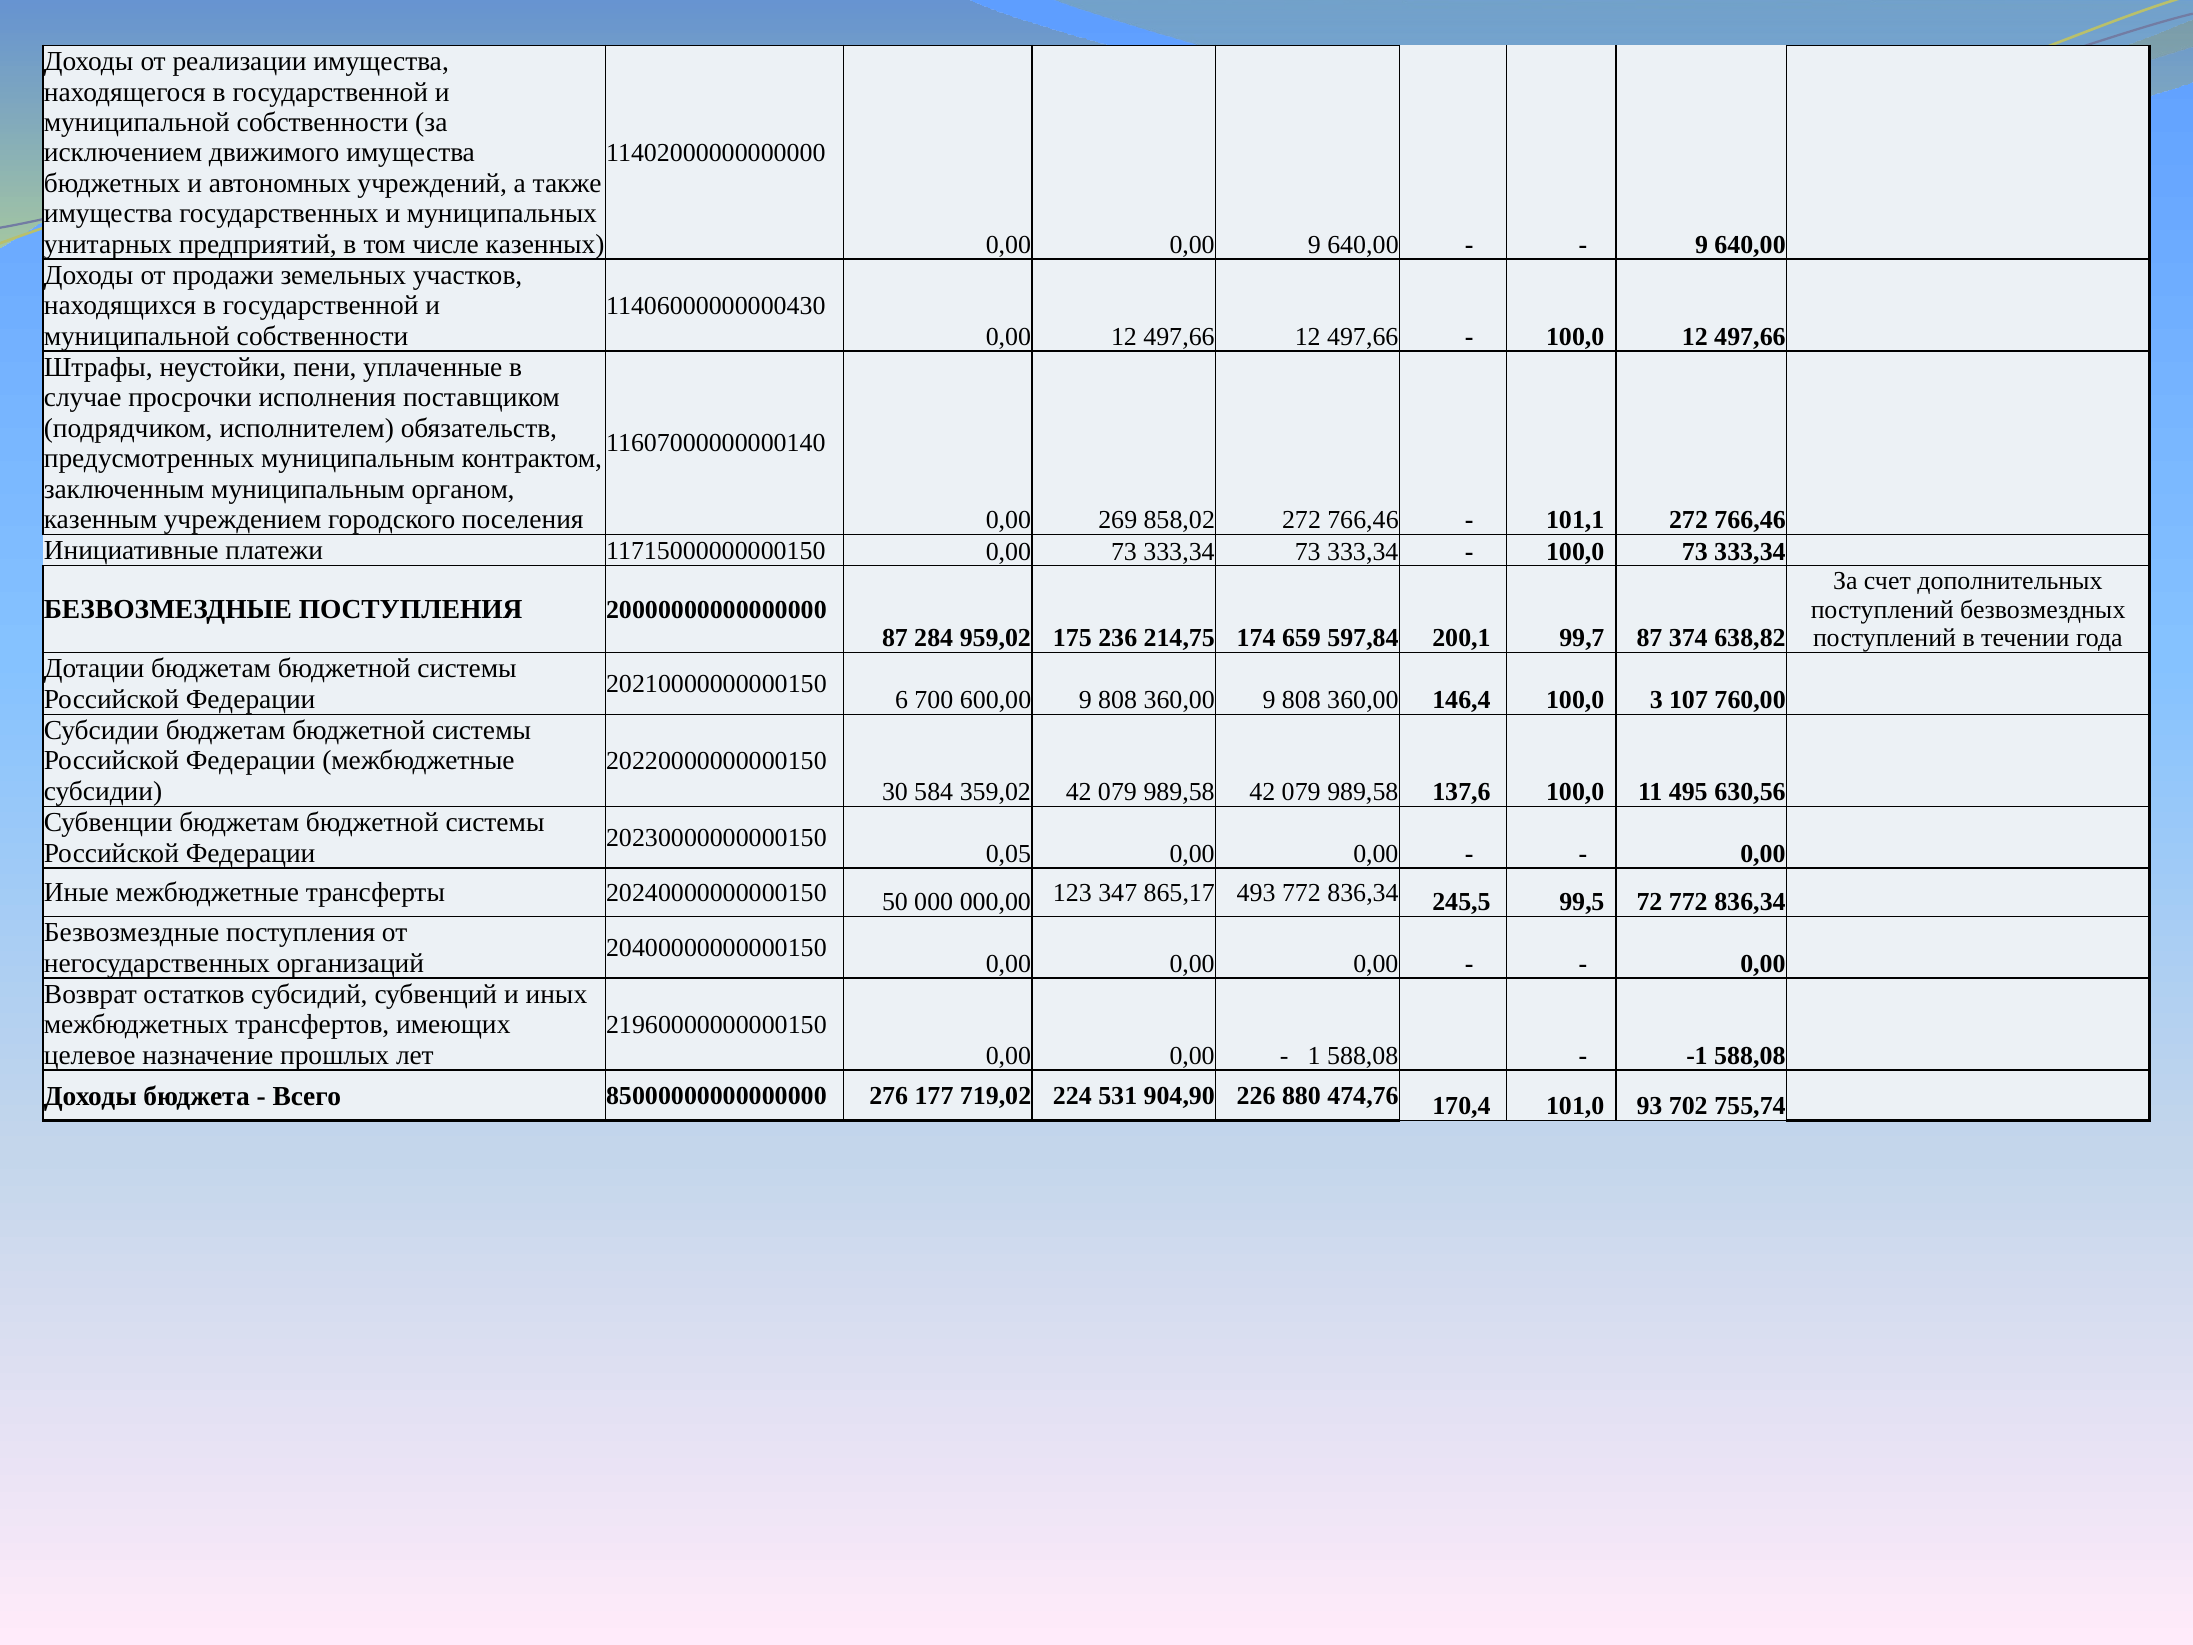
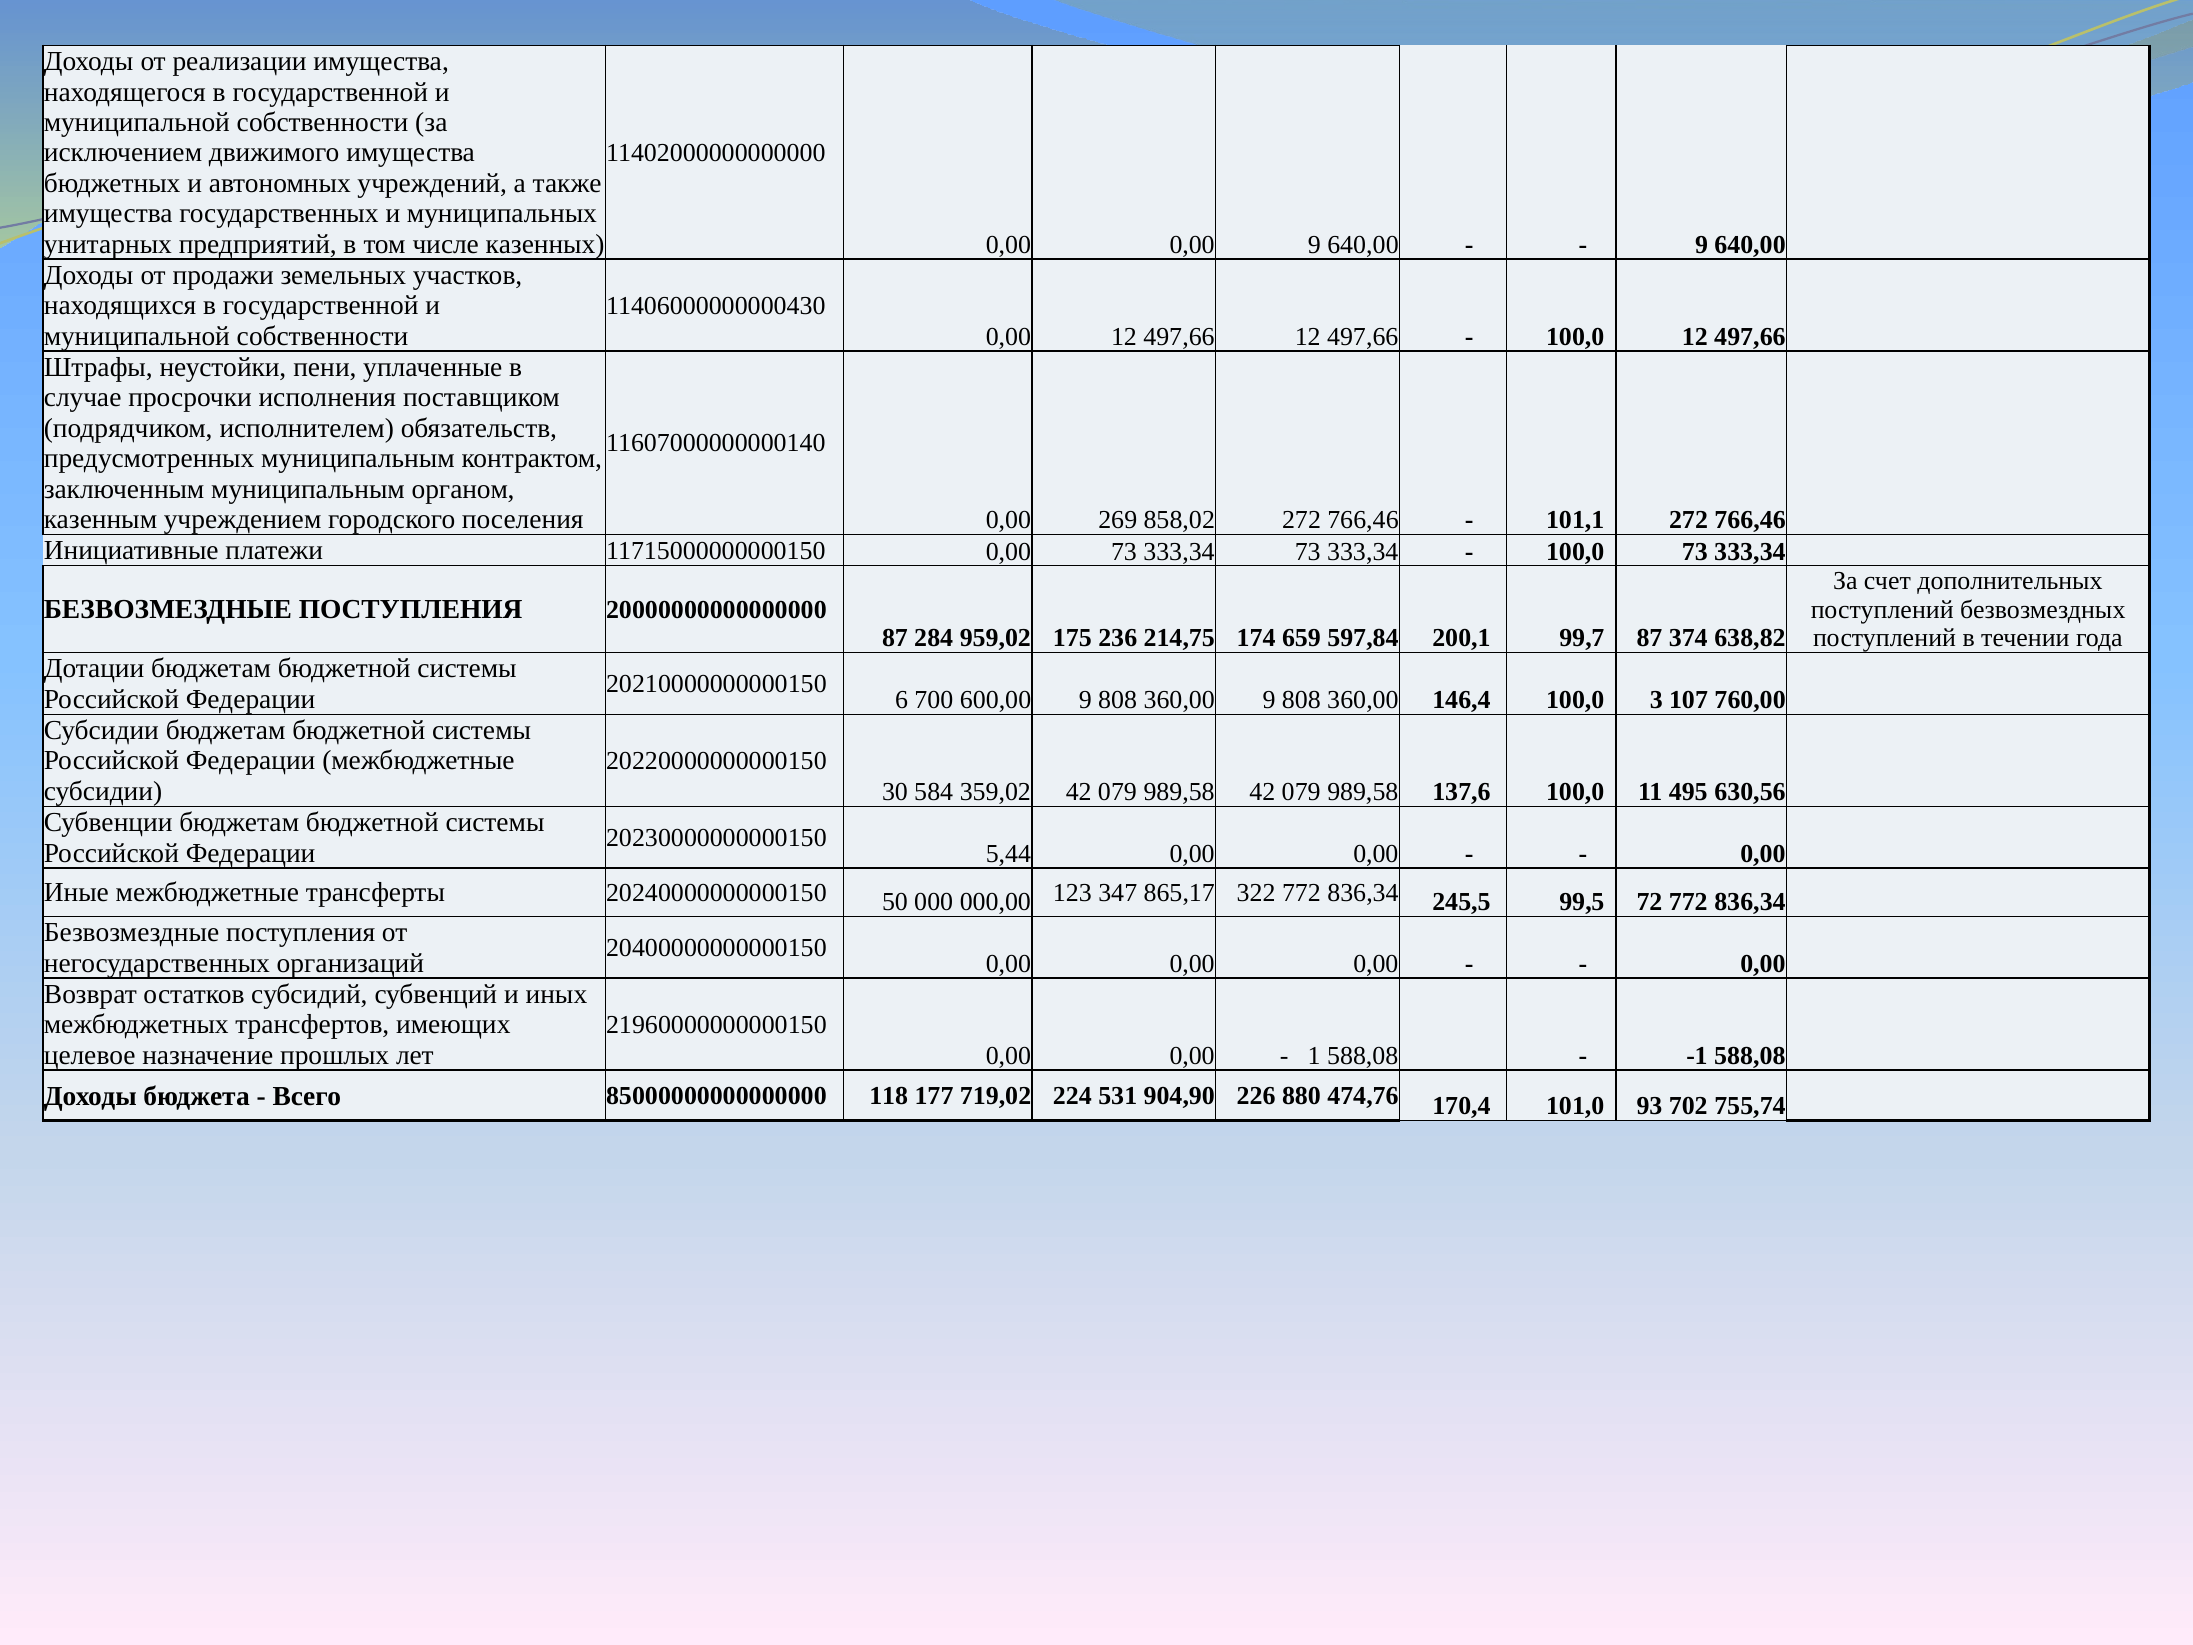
0,05: 0,05 -> 5,44
493: 493 -> 322
276: 276 -> 118
